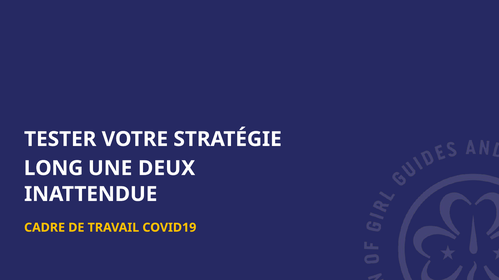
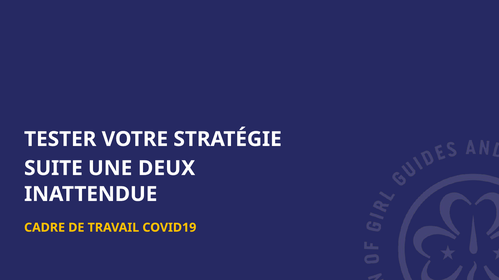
LONG: LONG -> SUITE
